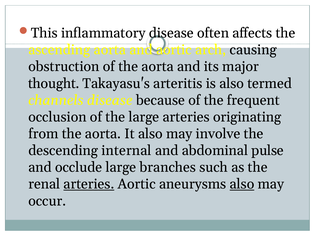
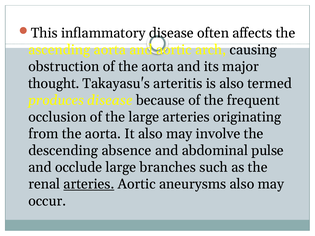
channels: channels -> produces
internal: internal -> absence
also at (242, 184) underline: present -> none
